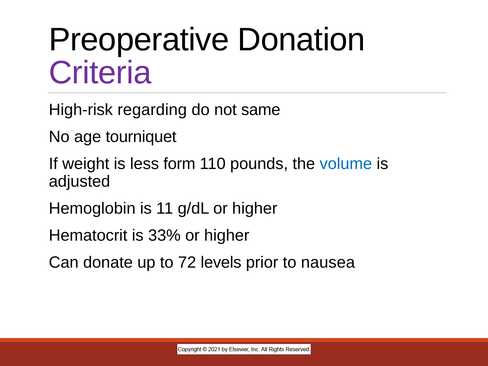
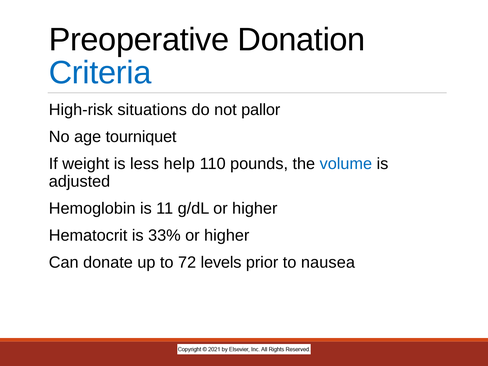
Criteria colour: purple -> blue
regarding: regarding -> situations
same: same -> pallor
form: form -> help
